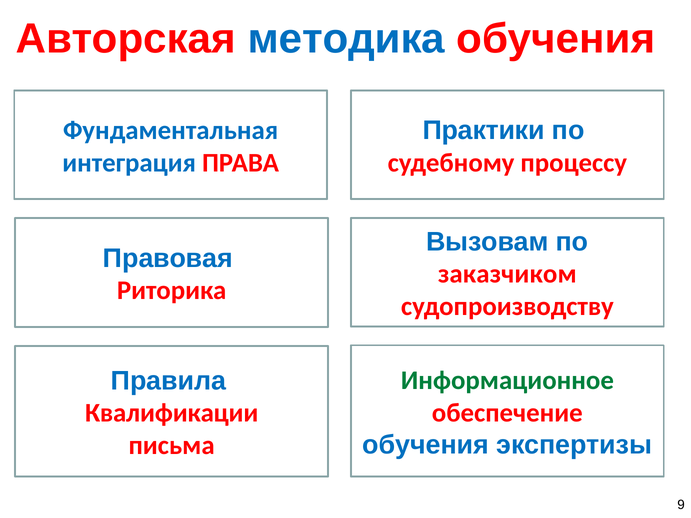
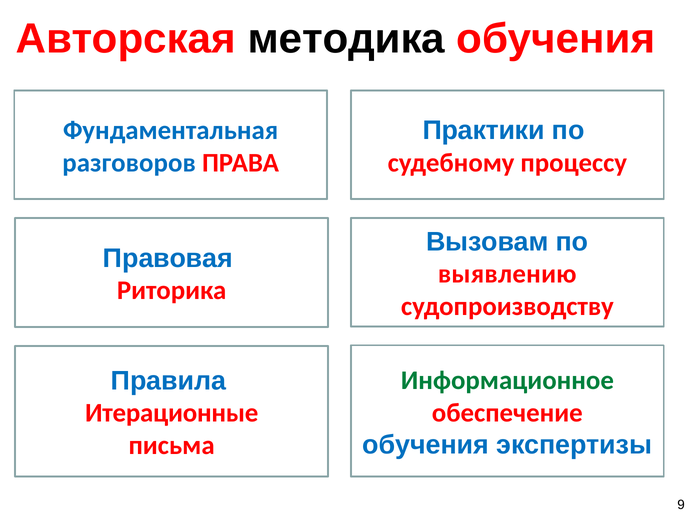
методика colour: blue -> black
интеграция: интеграция -> разговоров
заказчиком: заказчиком -> выявлению
Квалификации: Квалификации -> Итерационные
